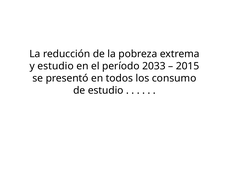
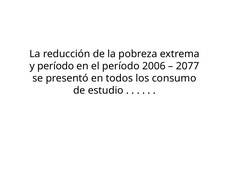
y estudio: estudio -> período
2033: 2033 -> 2006
2015: 2015 -> 2077
